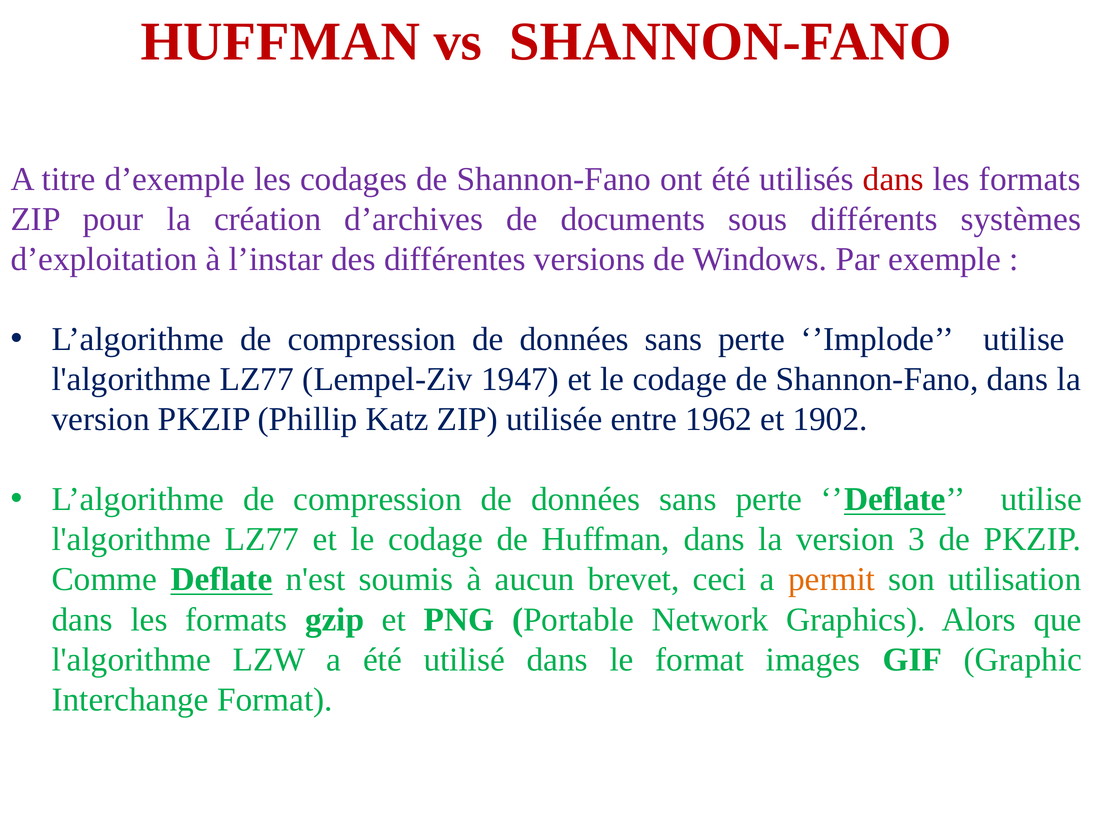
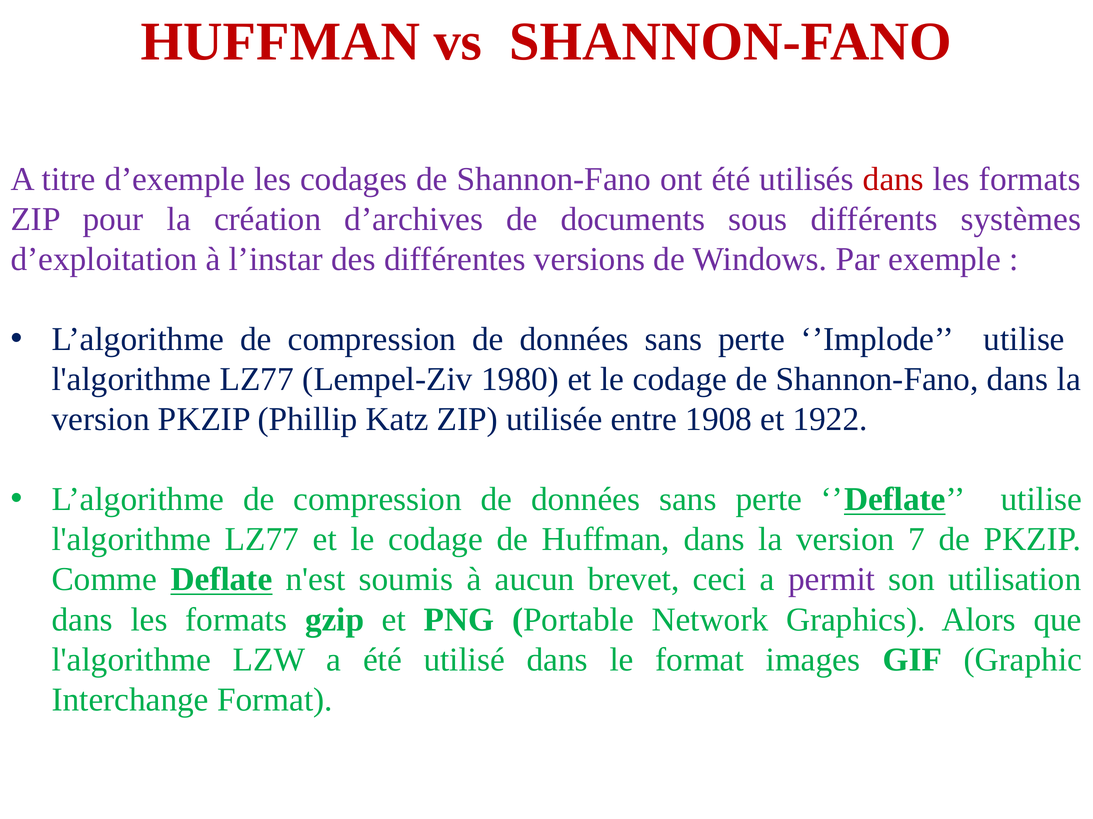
1947: 1947 -> 1980
1962: 1962 -> 1908
1902: 1902 -> 1922
3: 3 -> 7
permit colour: orange -> purple
